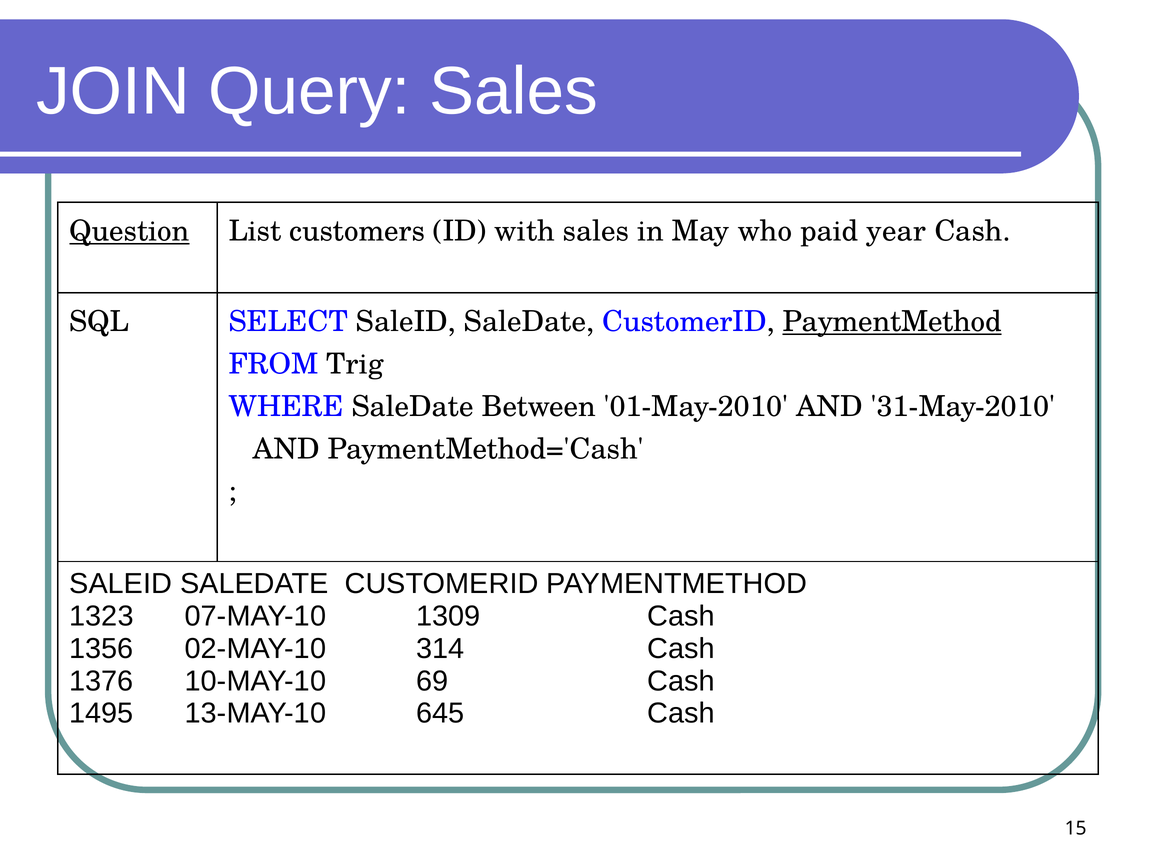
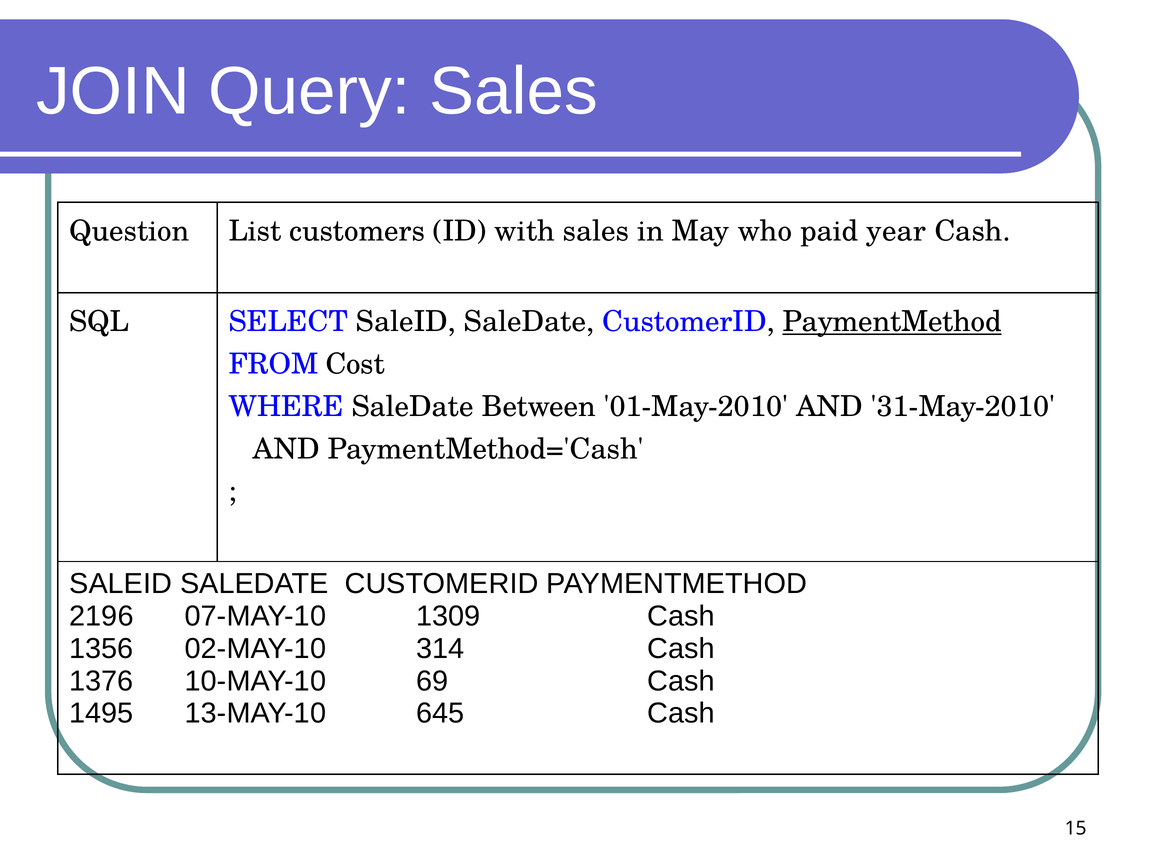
Question underline: present -> none
Trig: Trig -> Cost
1323: 1323 -> 2196
